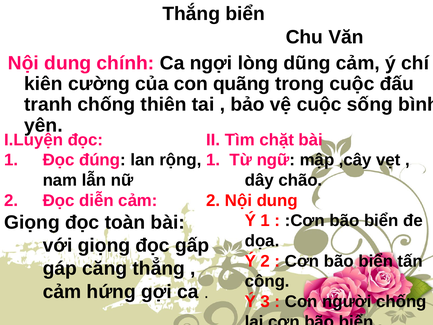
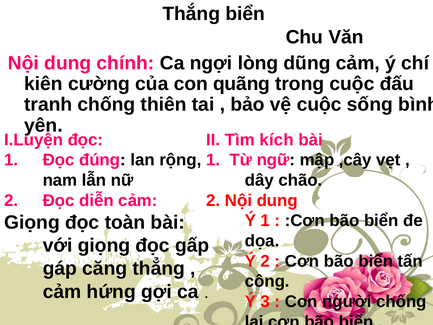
chặt: chặt -> kích
